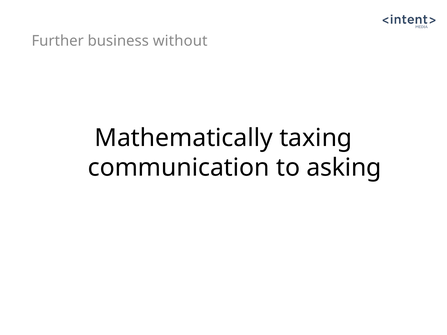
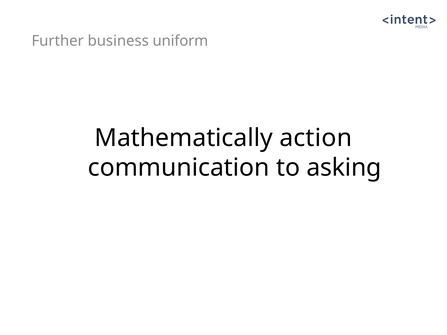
without: without -> uniform
taxing: taxing -> action
